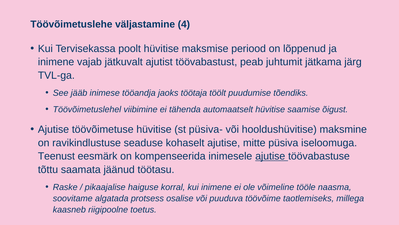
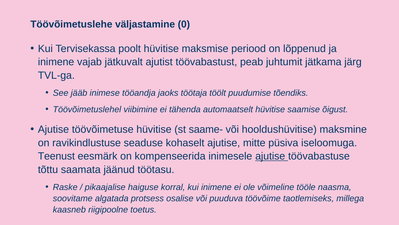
4: 4 -> 0
püsiva-: püsiva- -> saame-
